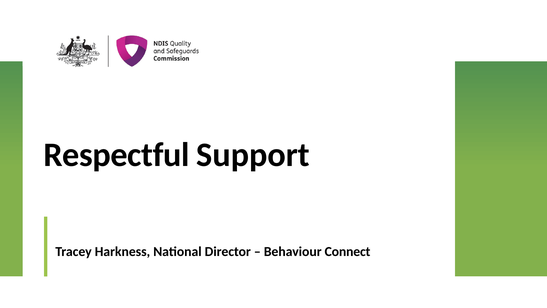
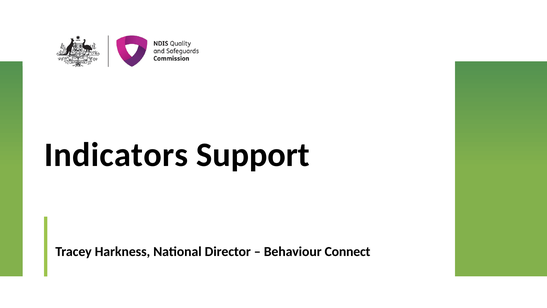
Respectful: Respectful -> Indicators
